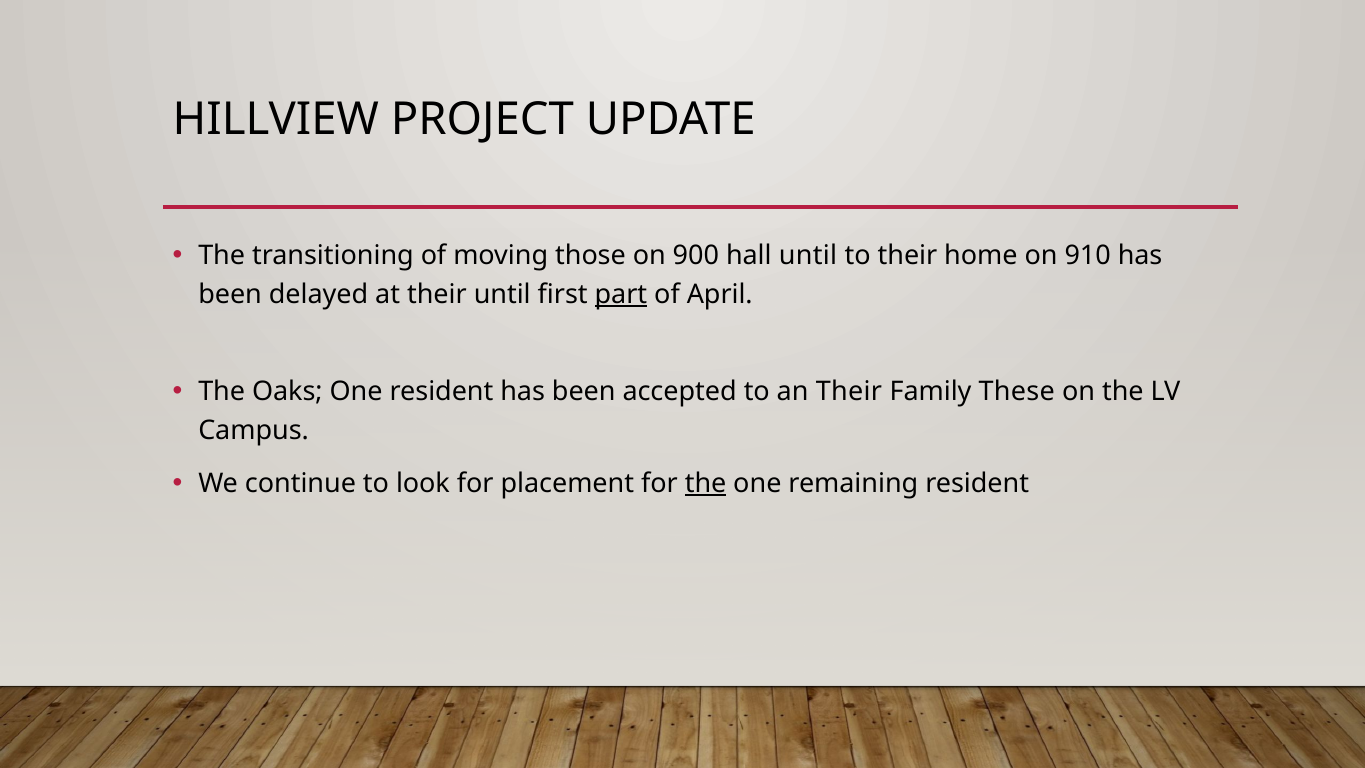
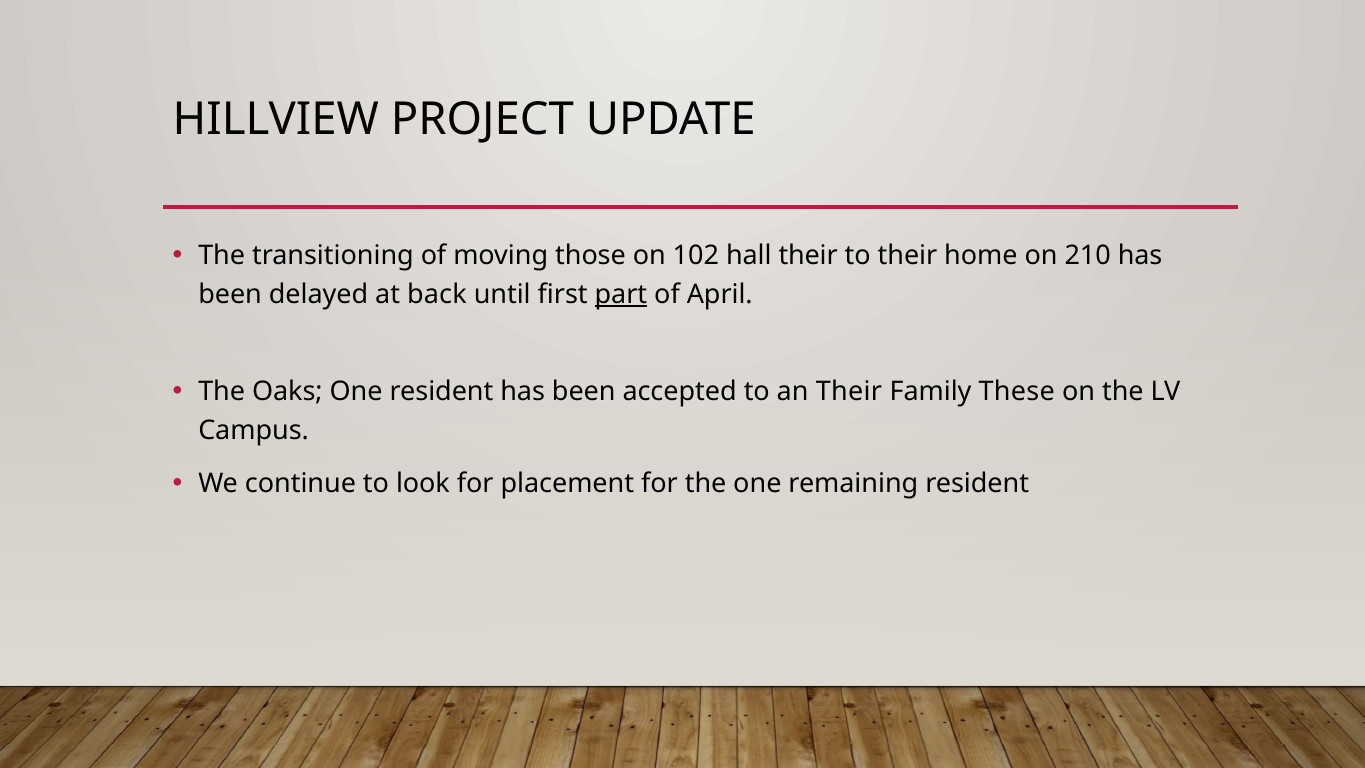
900: 900 -> 102
hall until: until -> their
910: 910 -> 210
at their: their -> back
the at (706, 483) underline: present -> none
